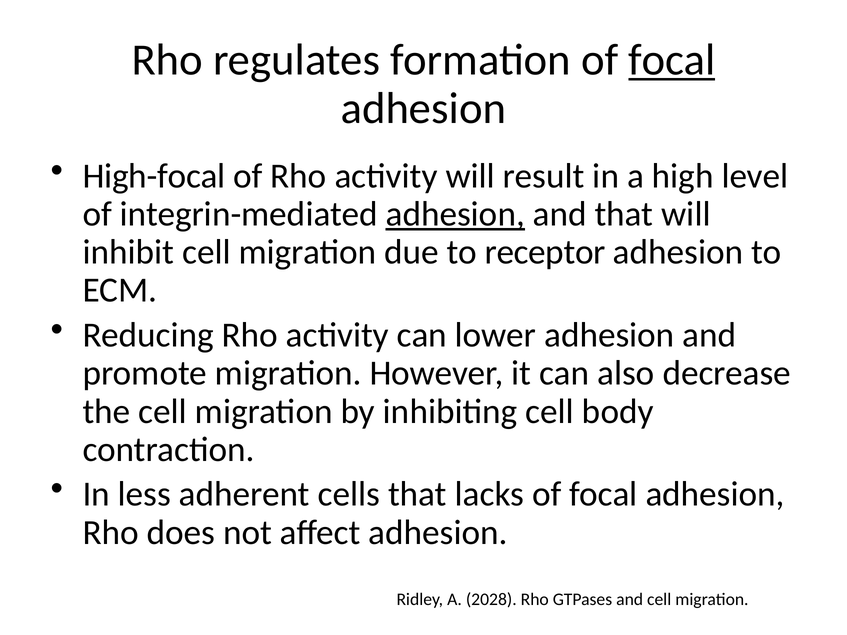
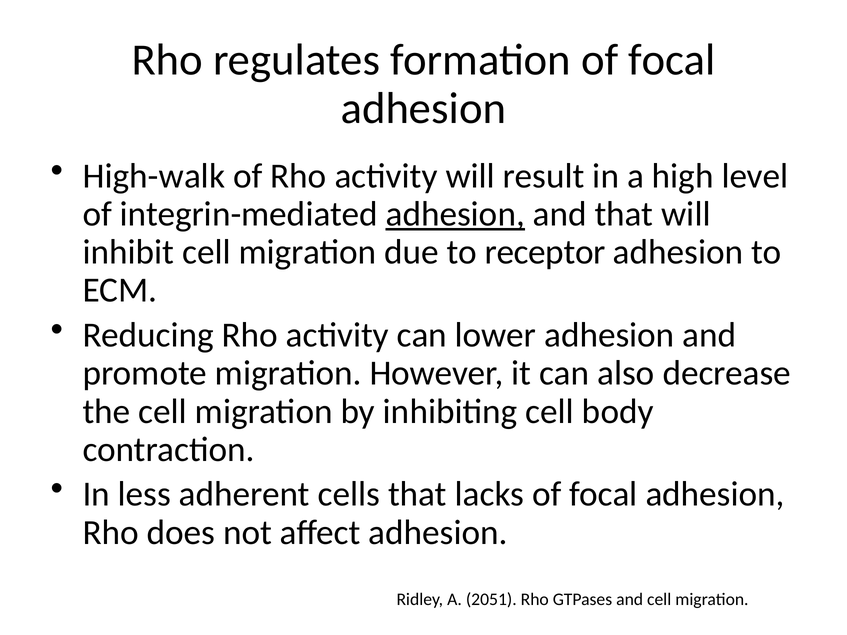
focal at (672, 60) underline: present -> none
High-focal: High-focal -> High-walk
2028: 2028 -> 2051
